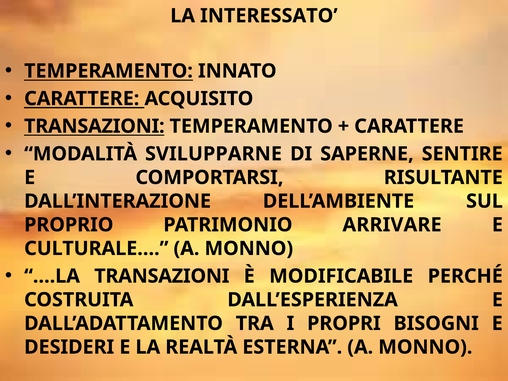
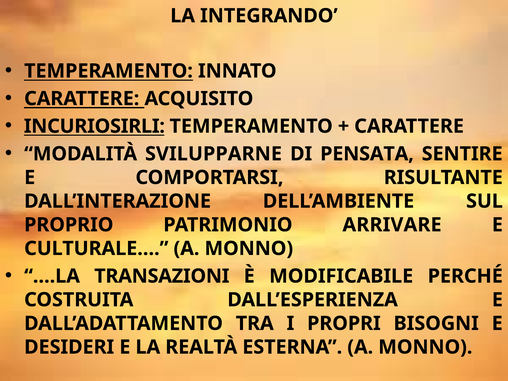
INTERESSATO: INTERESSATO -> INTEGRANDO
TRANSAZIONI at (94, 126): TRANSAZIONI -> INCURIOSIRLI
SAPERNE: SAPERNE -> PENSATA
